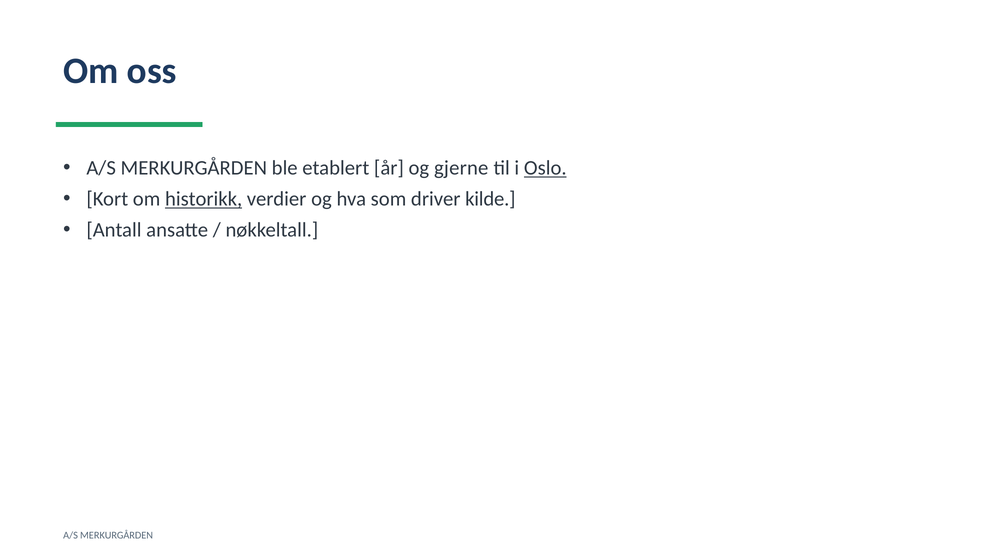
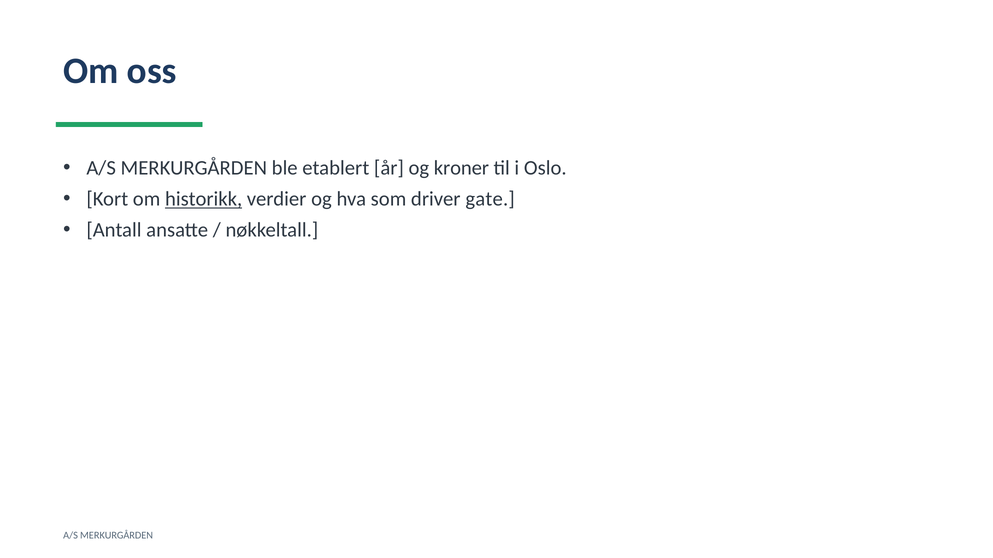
gjerne: gjerne -> kroner
Oslo underline: present -> none
kilde: kilde -> gate
